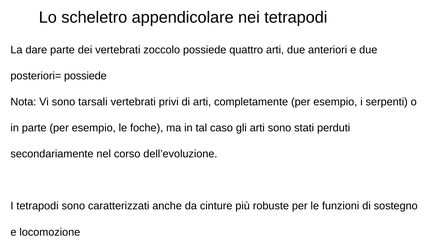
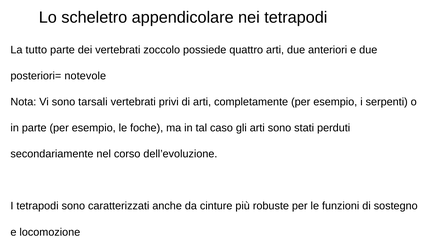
dare: dare -> tutto
posteriori= possiede: possiede -> notevole
